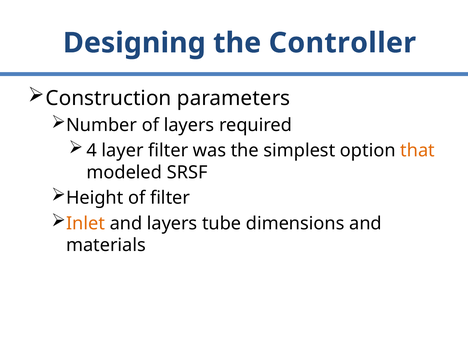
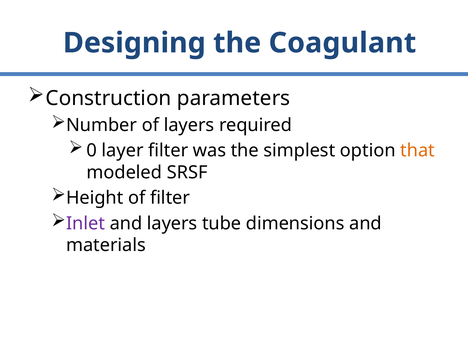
Controller: Controller -> Coagulant
4: 4 -> 0
Inlet colour: orange -> purple
